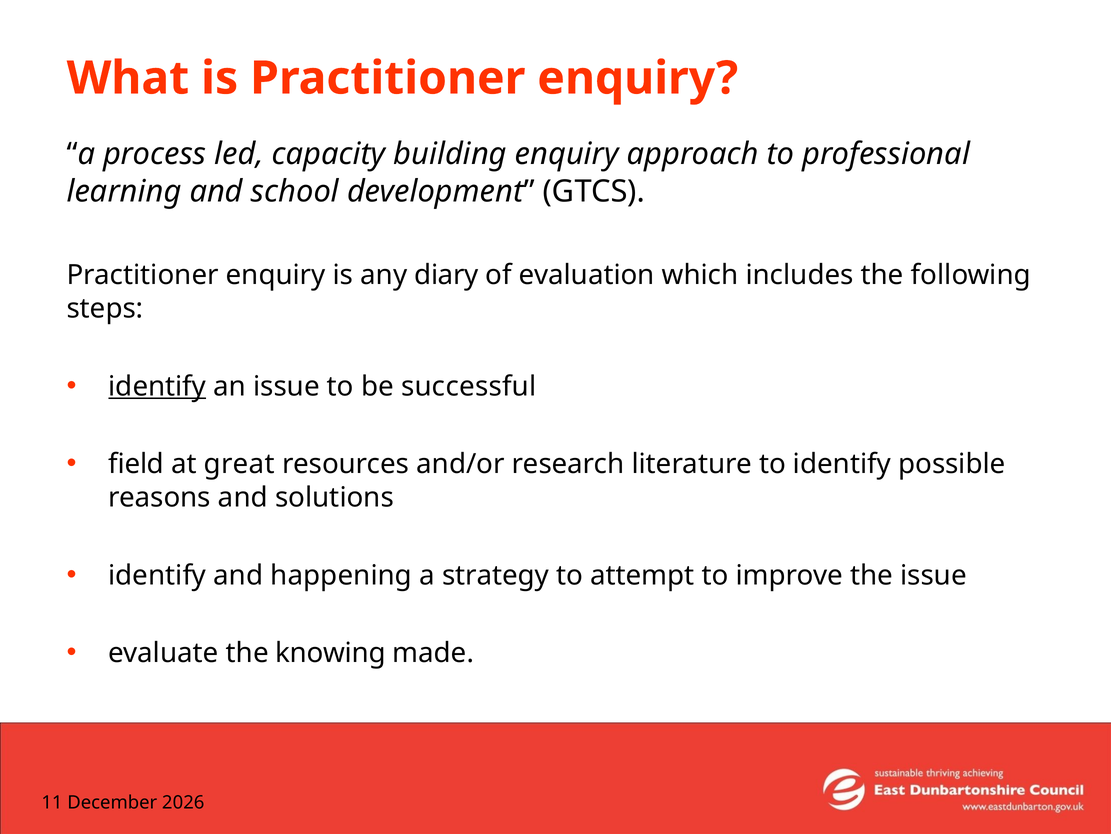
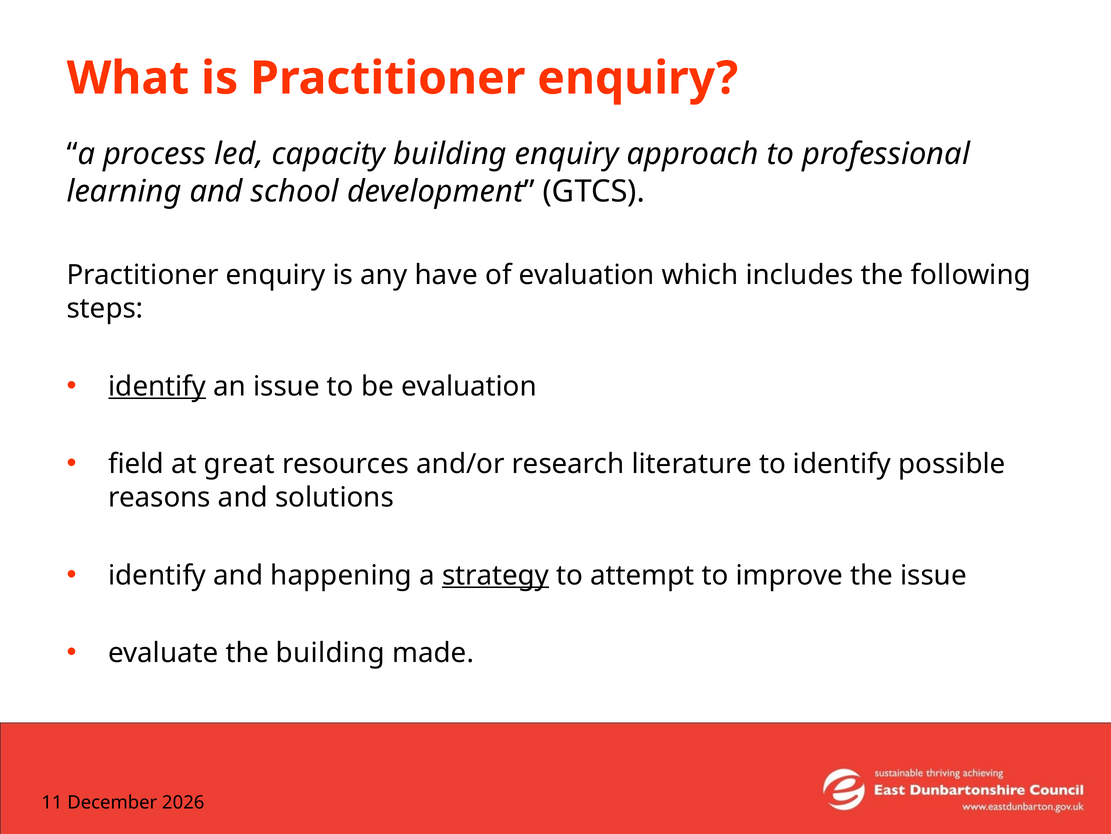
diary: diary -> have
be successful: successful -> evaluation
strategy underline: none -> present
the knowing: knowing -> building
